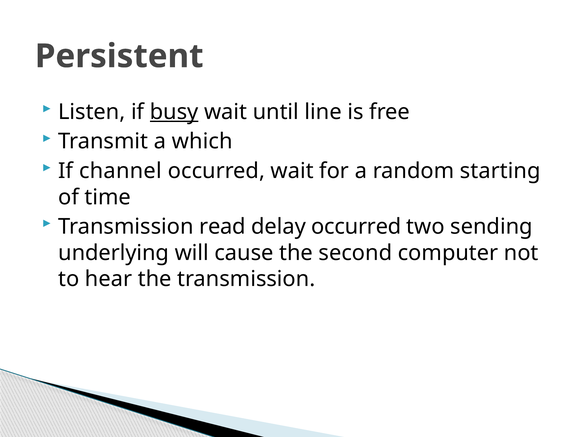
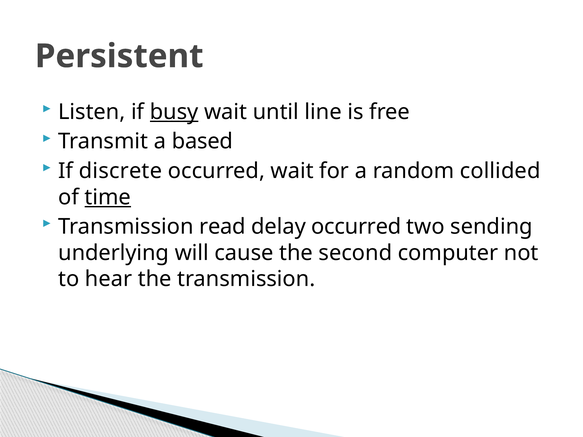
which: which -> based
channel: channel -> discrete
starting: starting -> collided
time underline: none -> present
